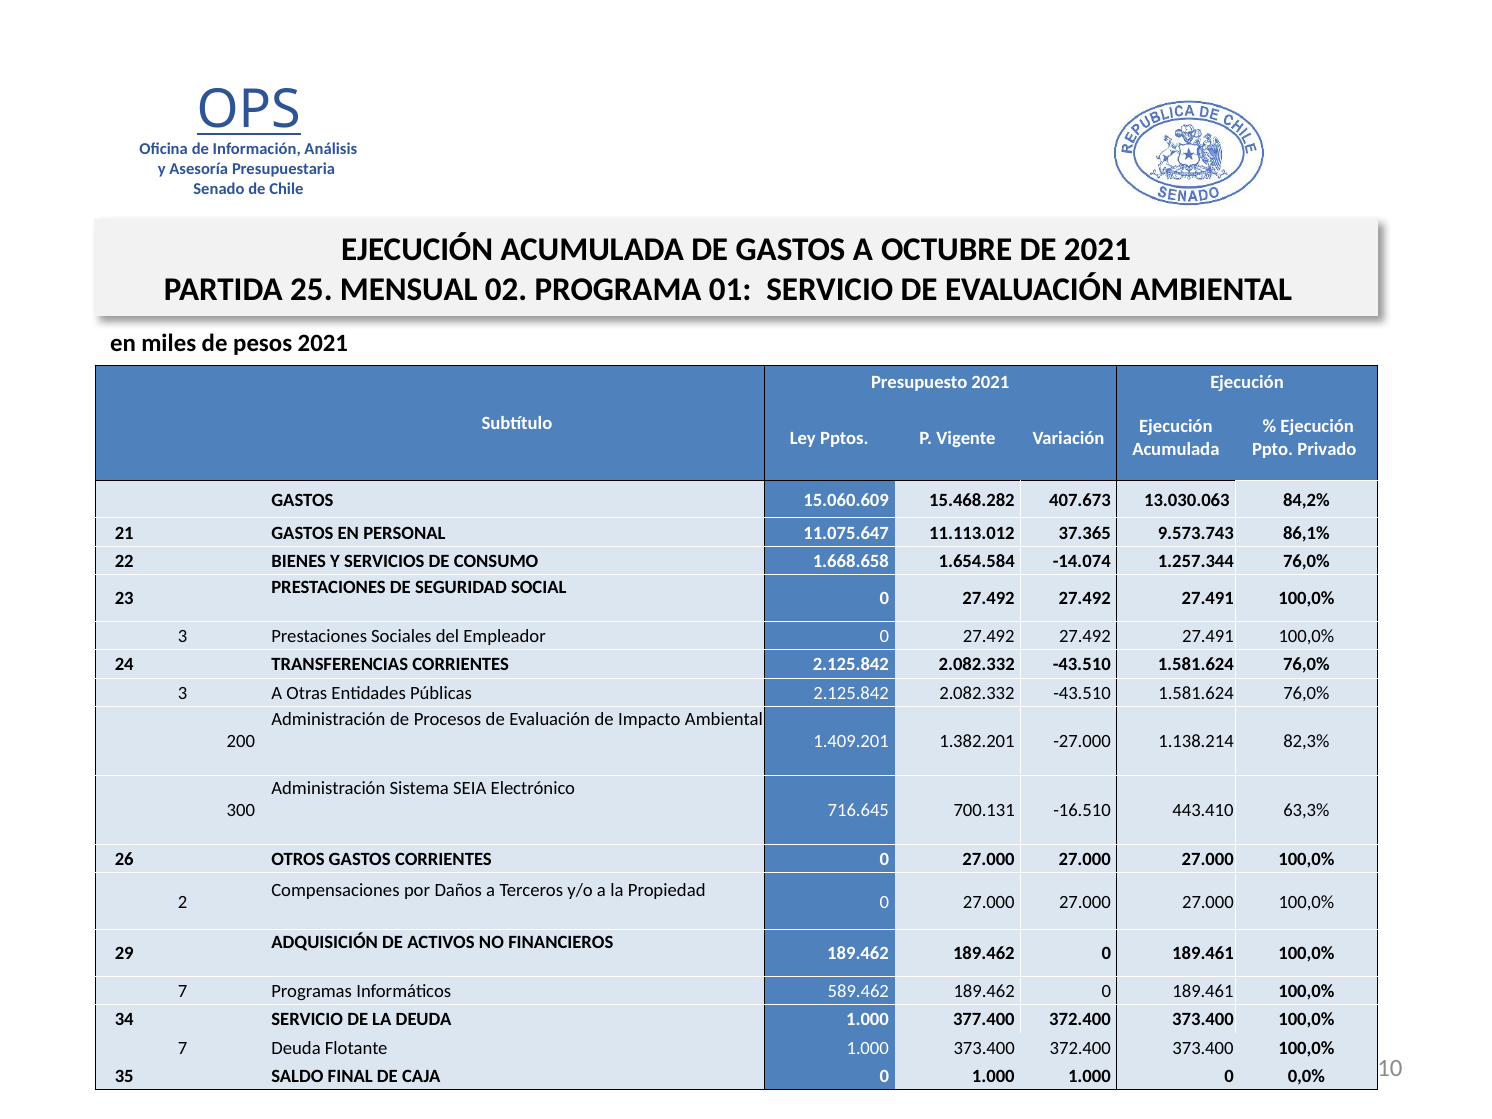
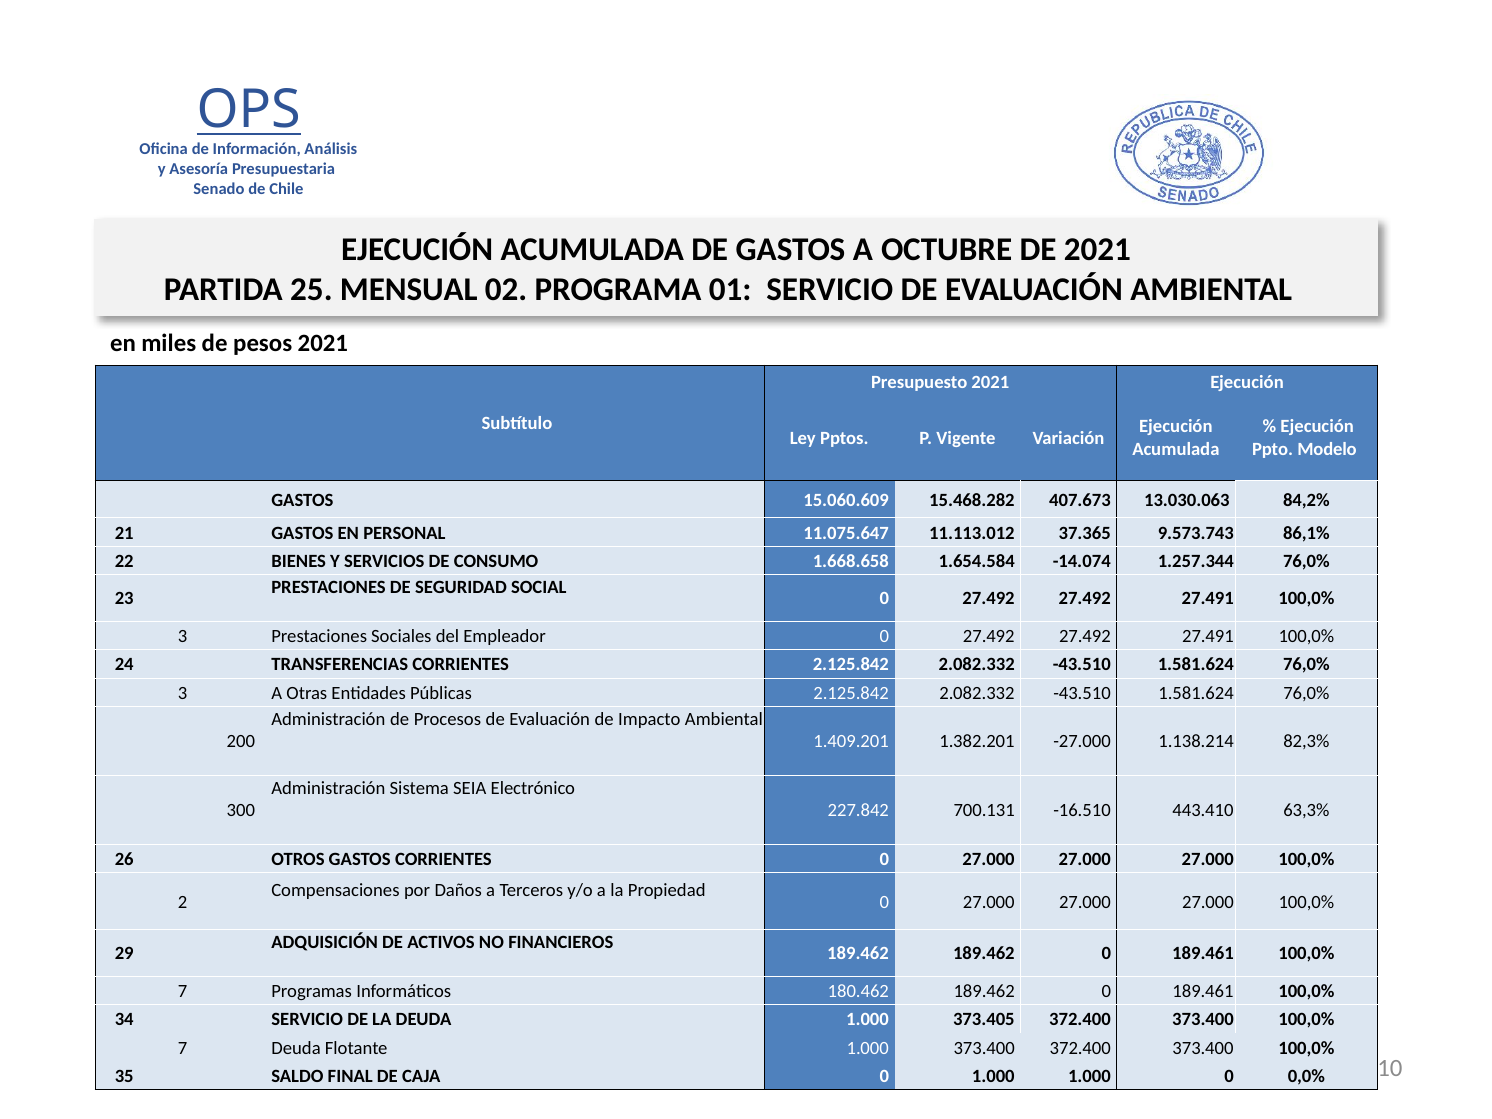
Privado: Privado -> Modelo
716.645: 716.645 -> 227.842
589.462: 589.462 -> 180.462
377.400: 377.400 -> 373.405
